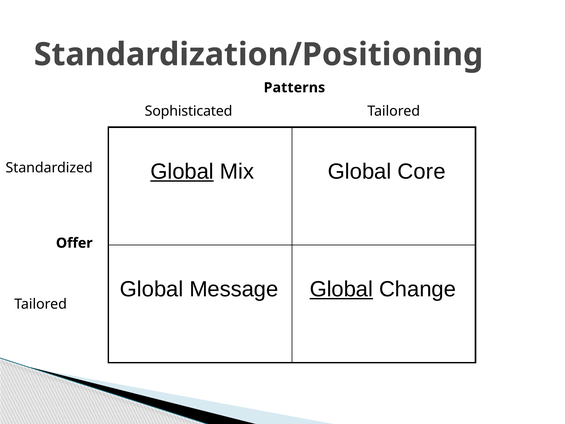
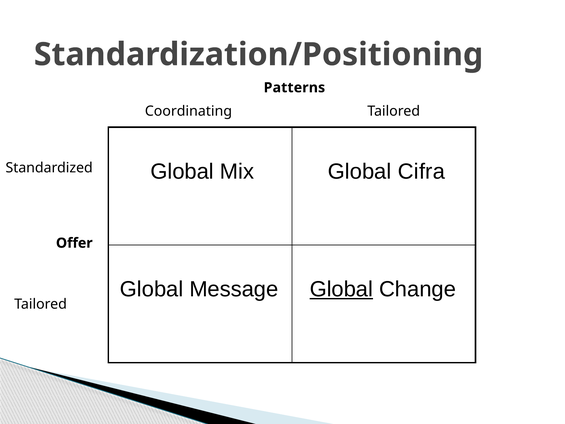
Sophisticated: Sophisticated -> Coordinating
Global at (182, 171) underline: present -> none
Core: Core -> Cifra
